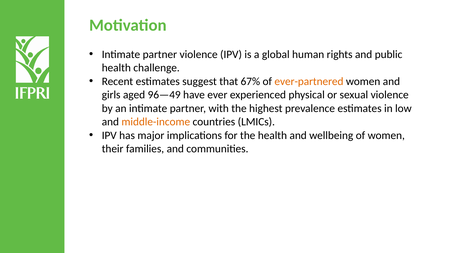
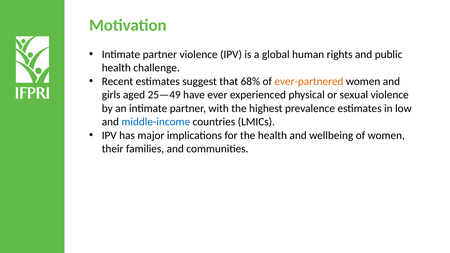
67%: 67% -> 68%
96—49: 96—49 -> 25—49
middle-income colour: orange -> blue
